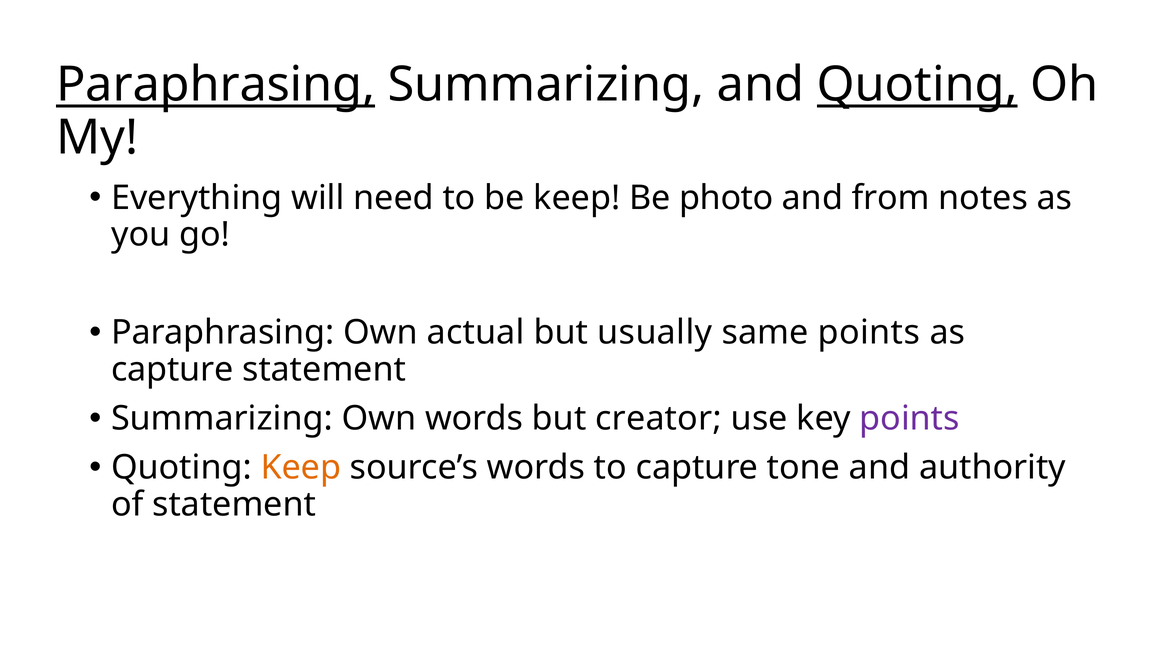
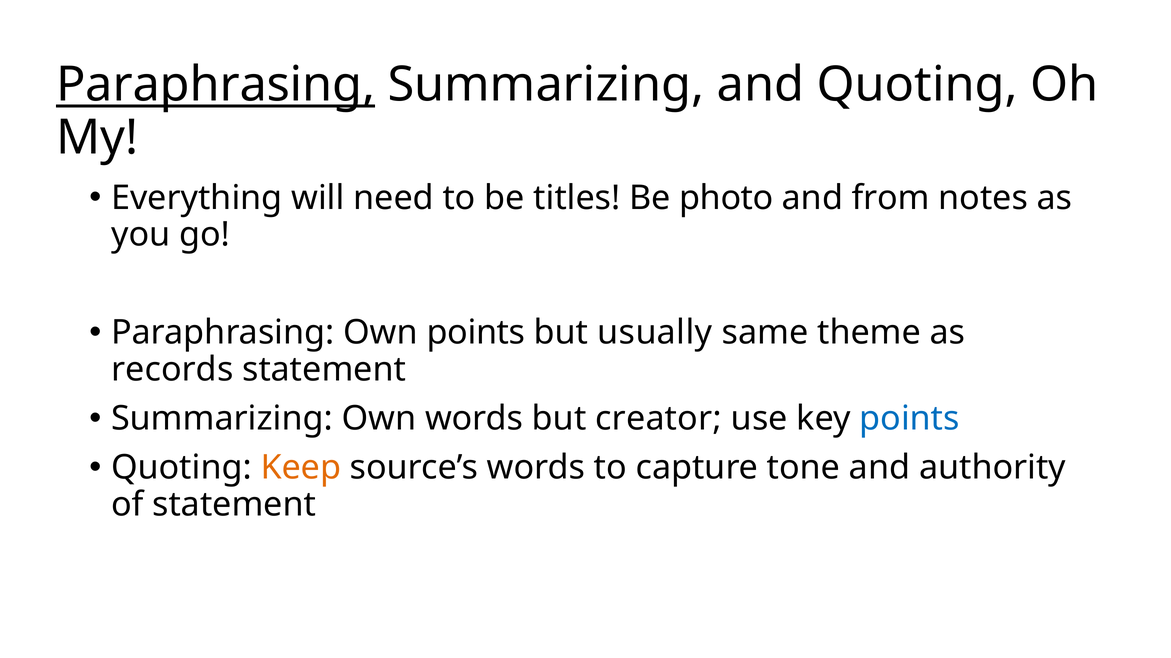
Quoting at (917, 85) underline: present -> none
be keep: keep -> titles
Own actual: actual -> points
same points: points -> theme
capture at (172, 370): capture -> records
points at (909, 419) colour: purple -> blue
